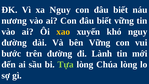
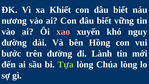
xa Nguy: Nguy -> Khiết
xao colour: yellow -> pink
bên Vững: Vững -> Hồng
